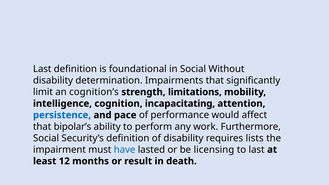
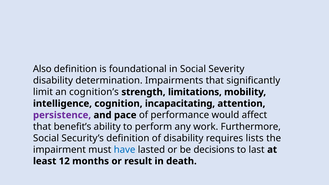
Last at (42, 69): Last -> Also
Without: Without -> Severity
persistence colour: blue -> purple
bipolar’s: bipolar’s -> benefit’s
licensing: licensing -> decisions
